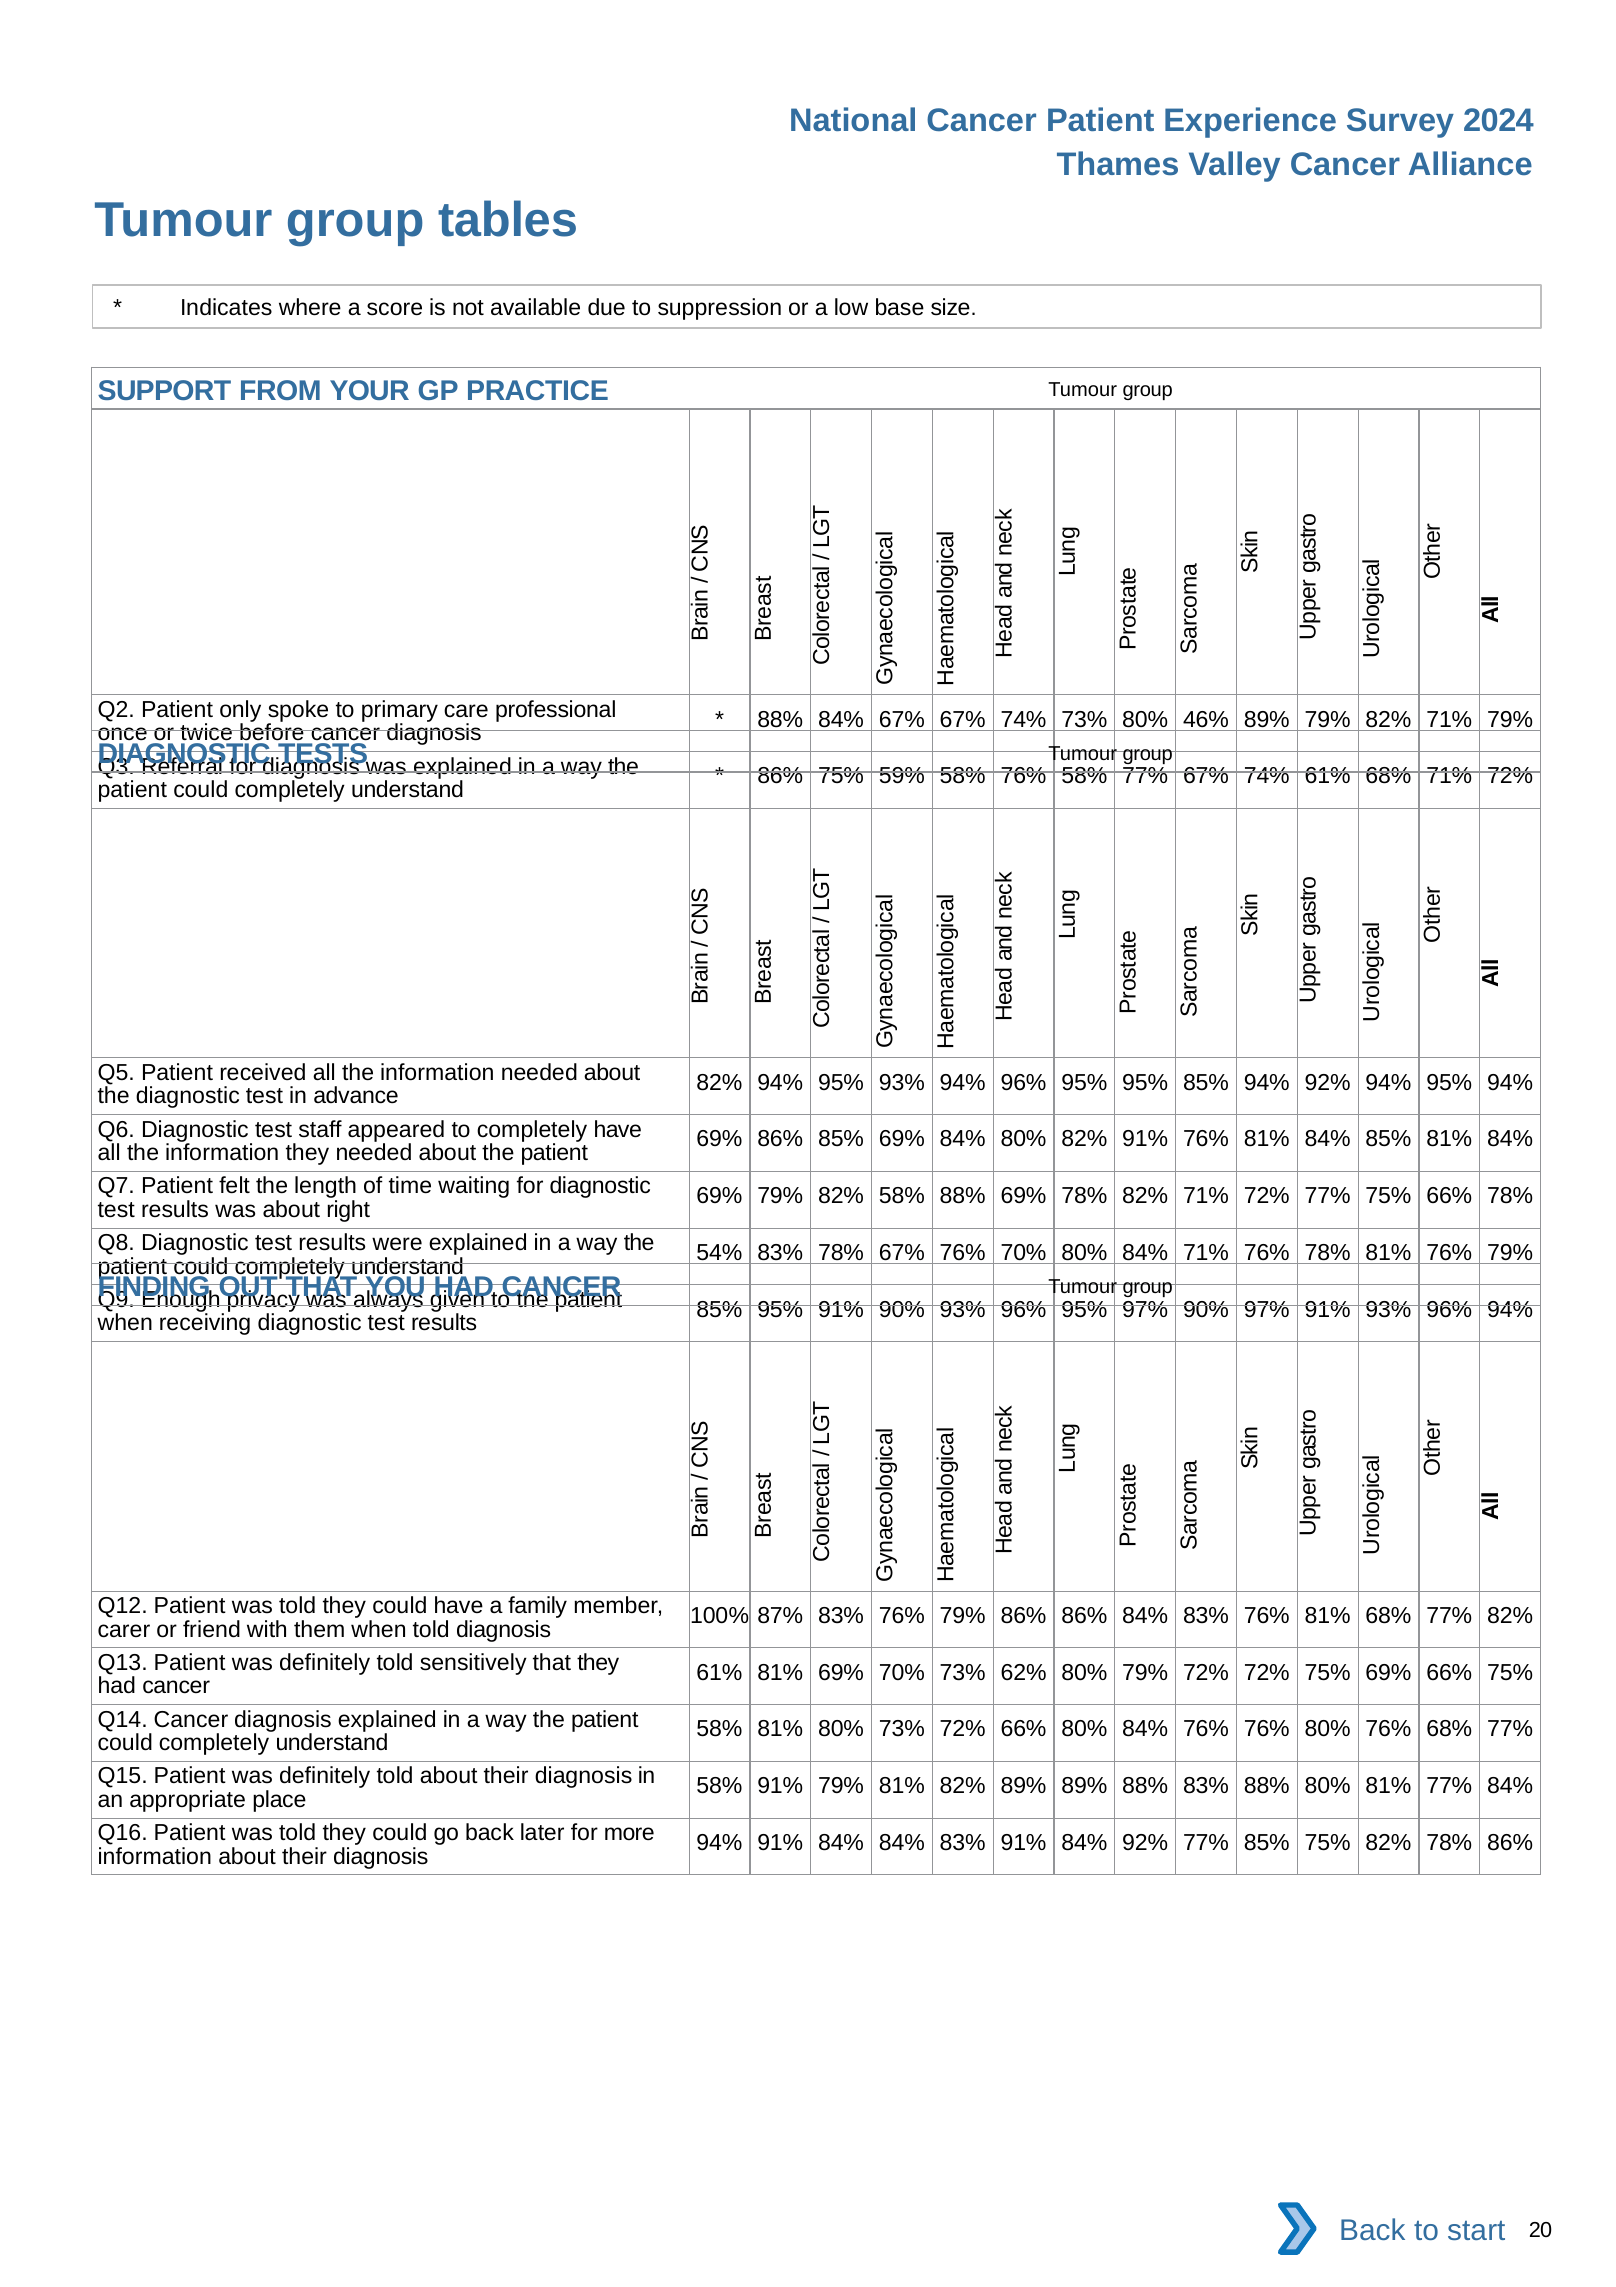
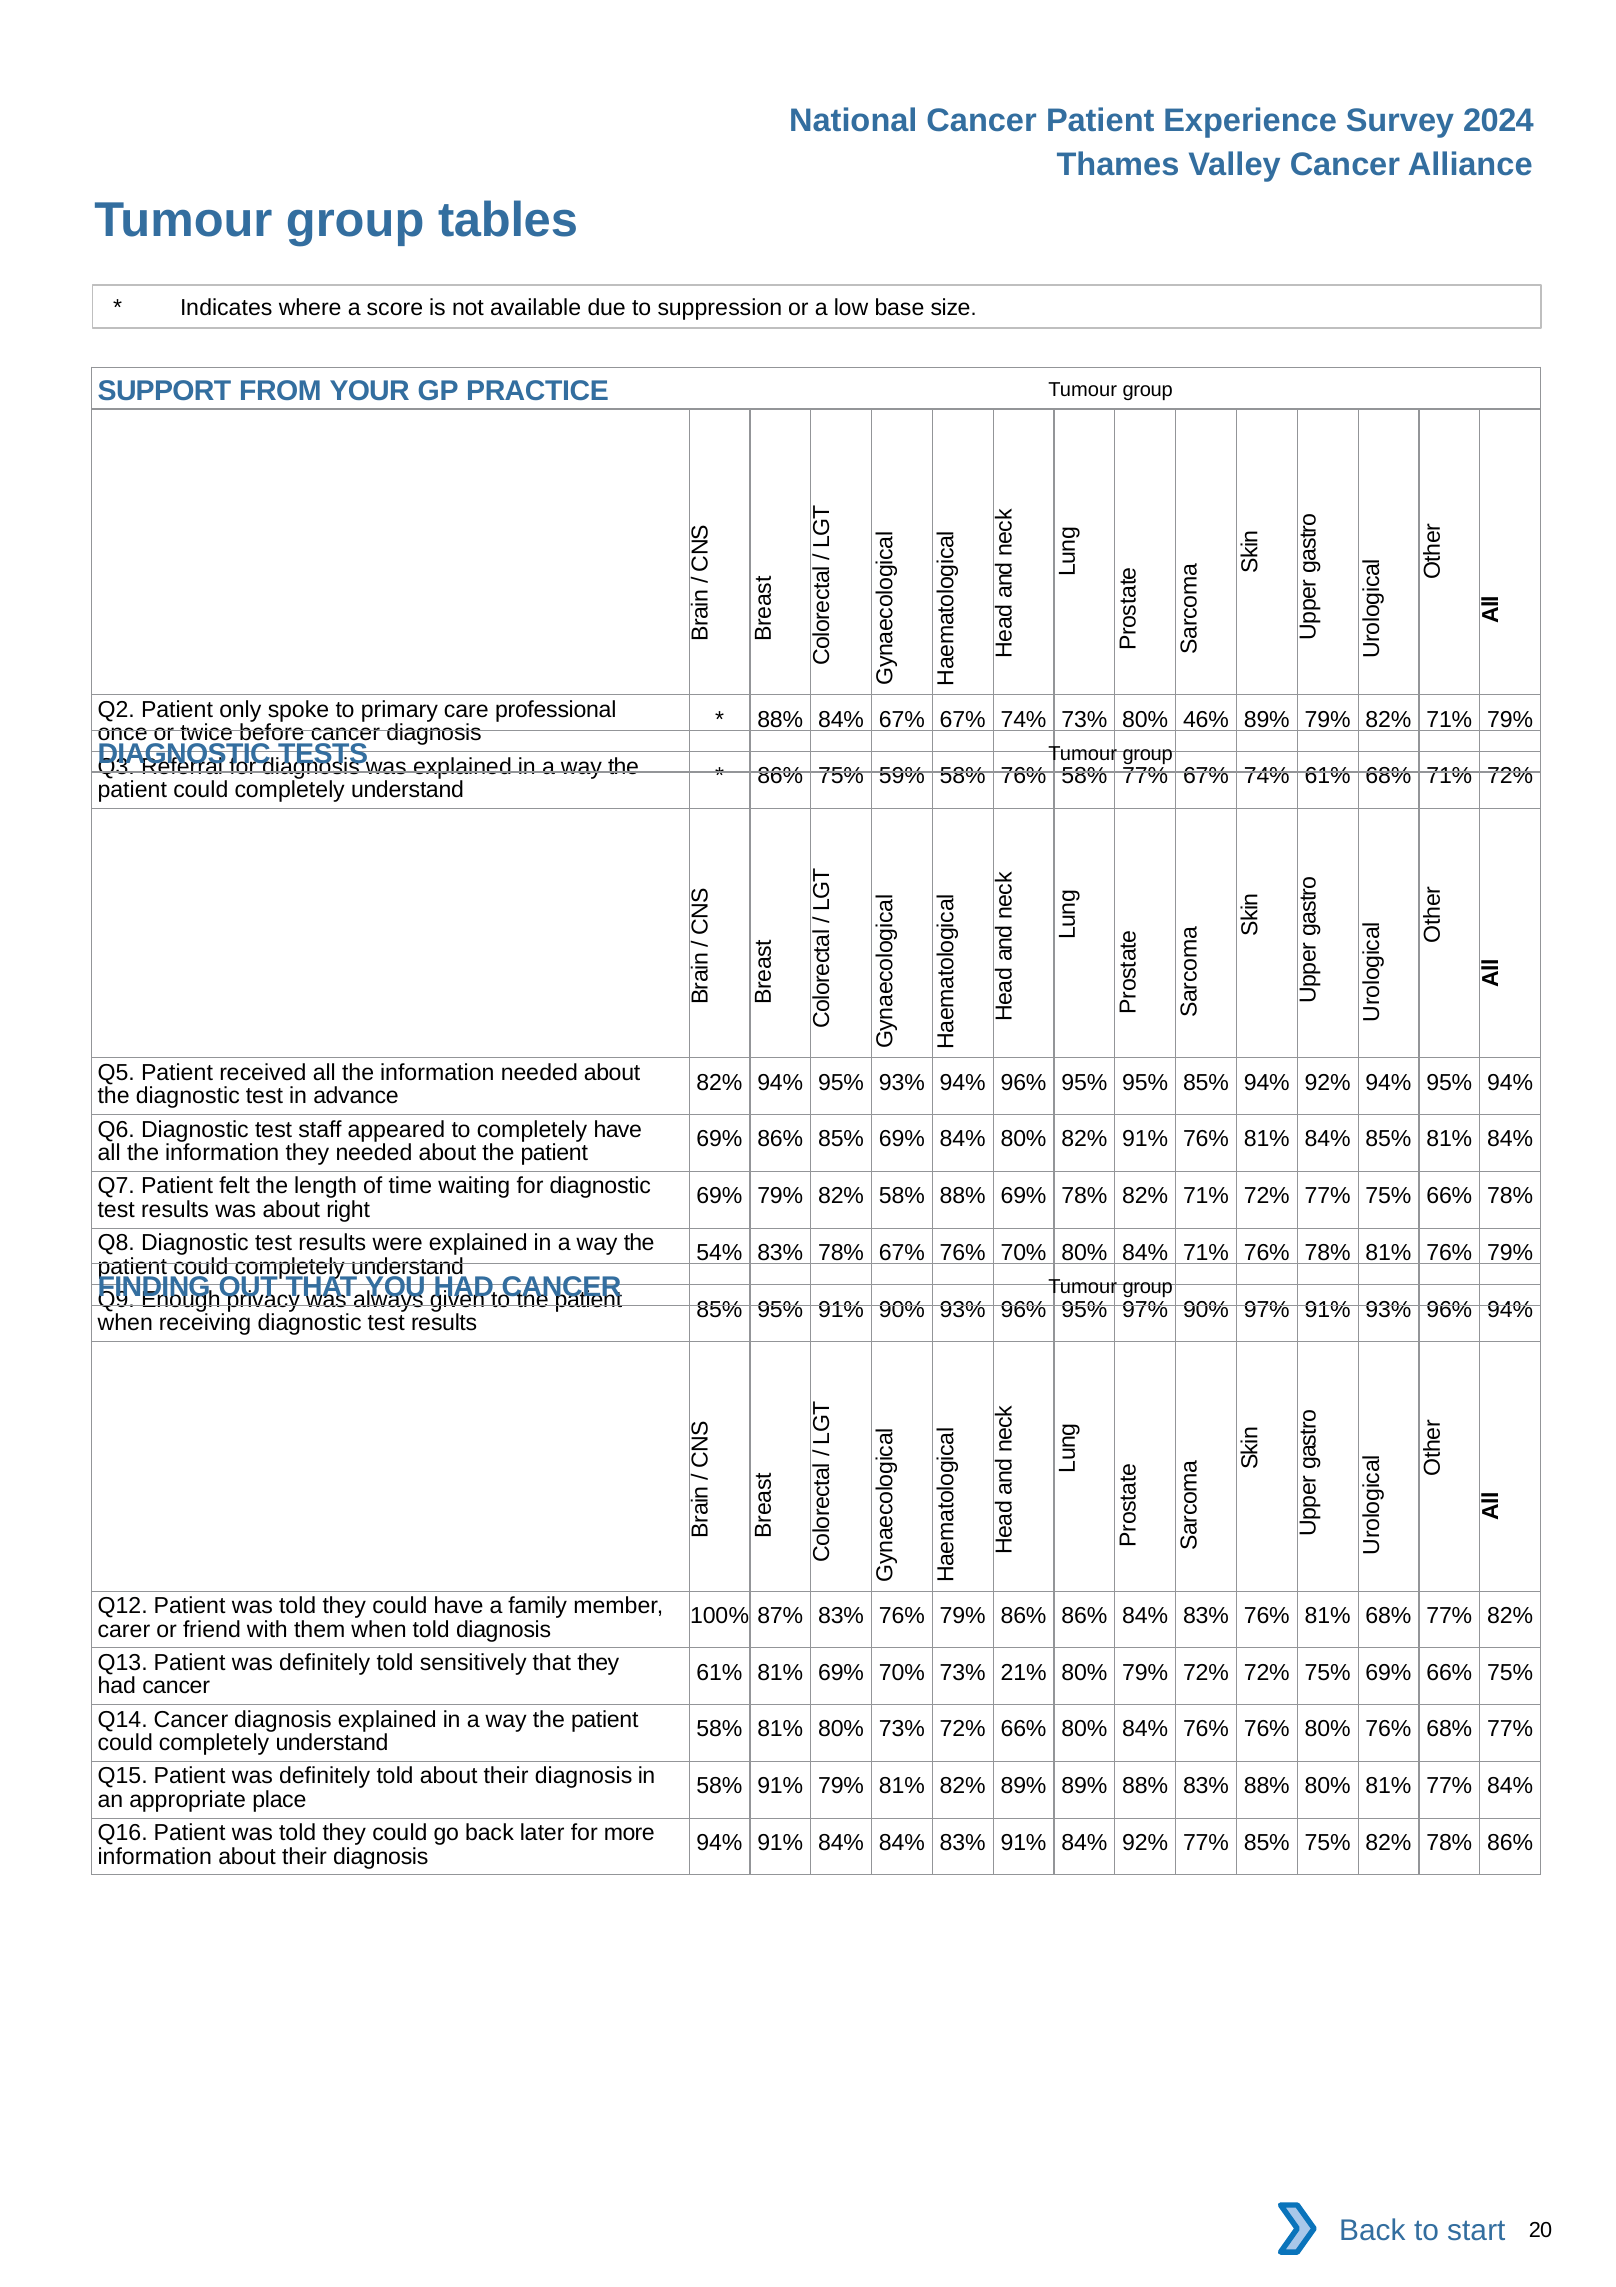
62%: 62% -> 21%
